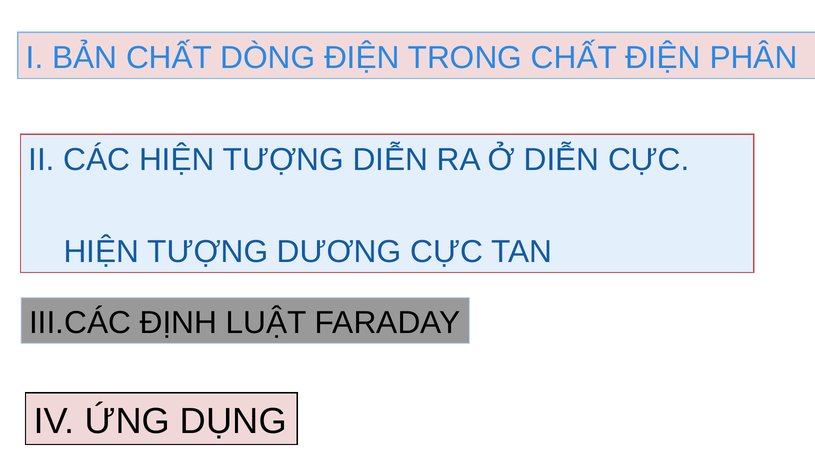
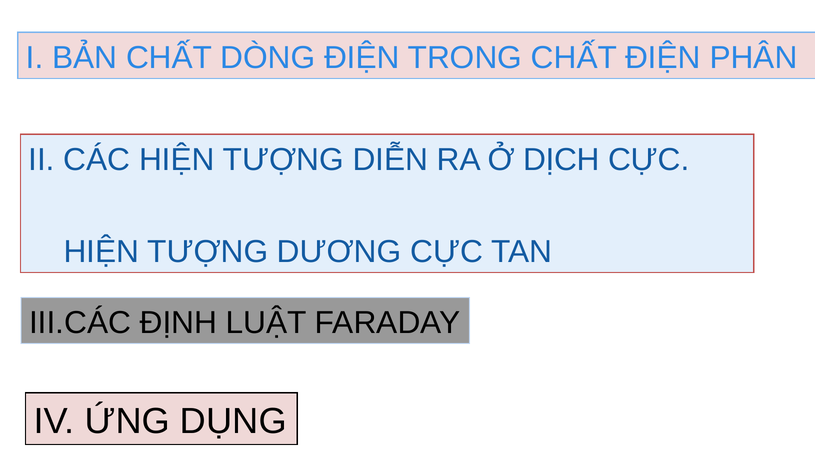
Ở DIỄN: DIỄN -> DỊCH
